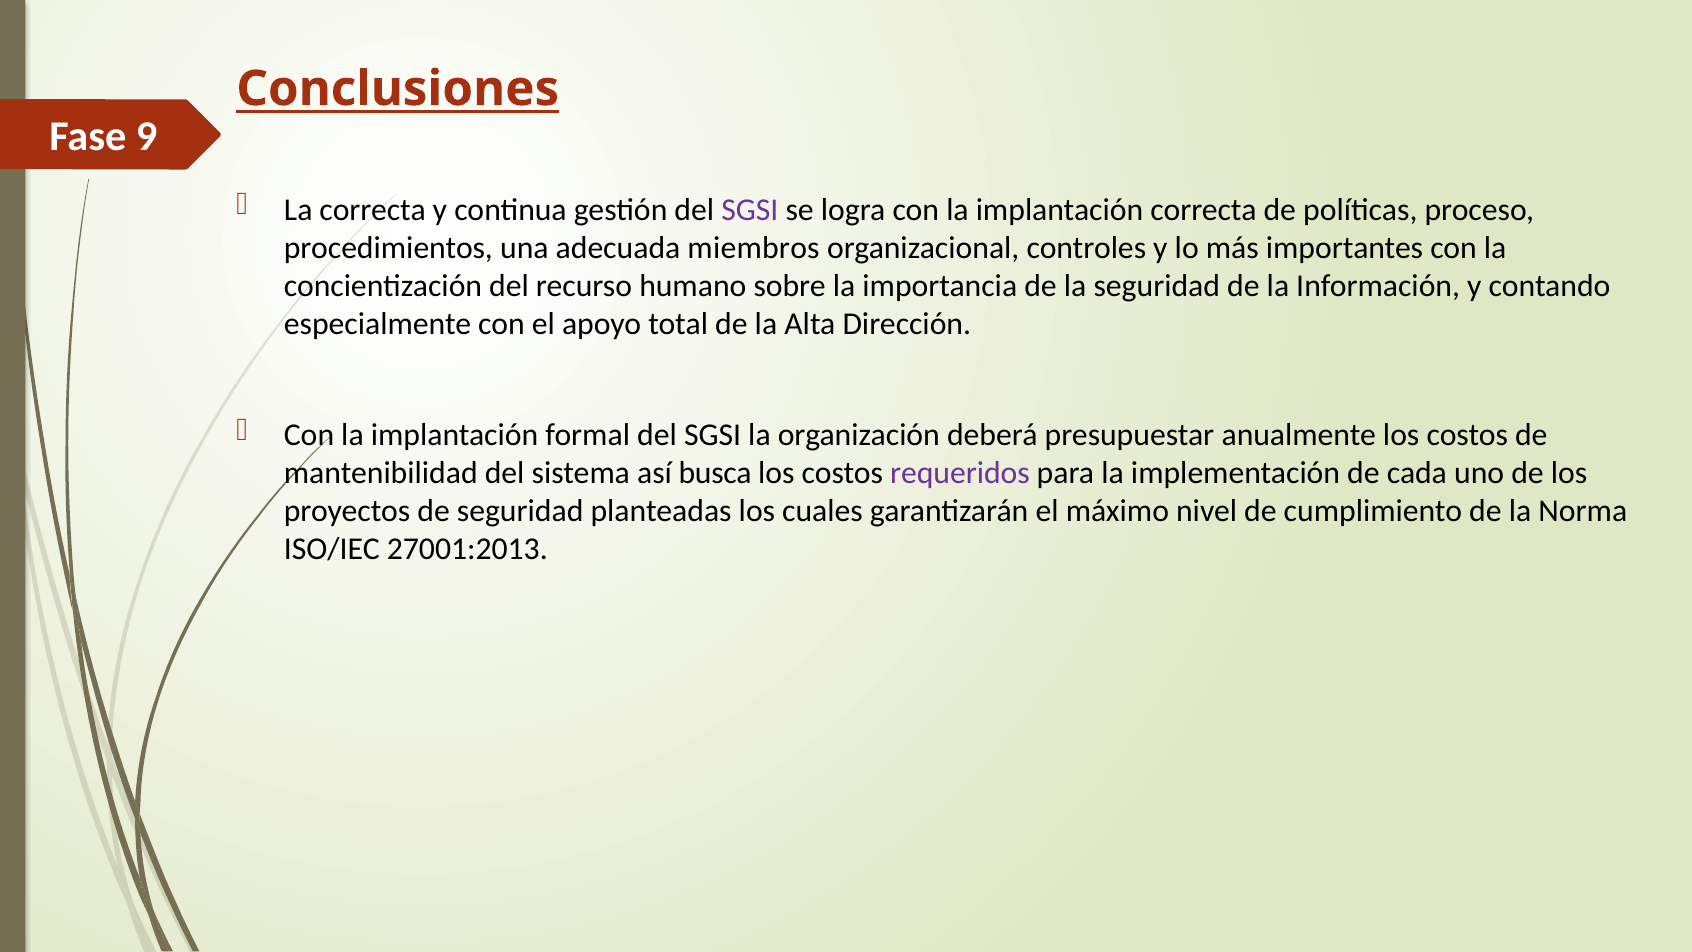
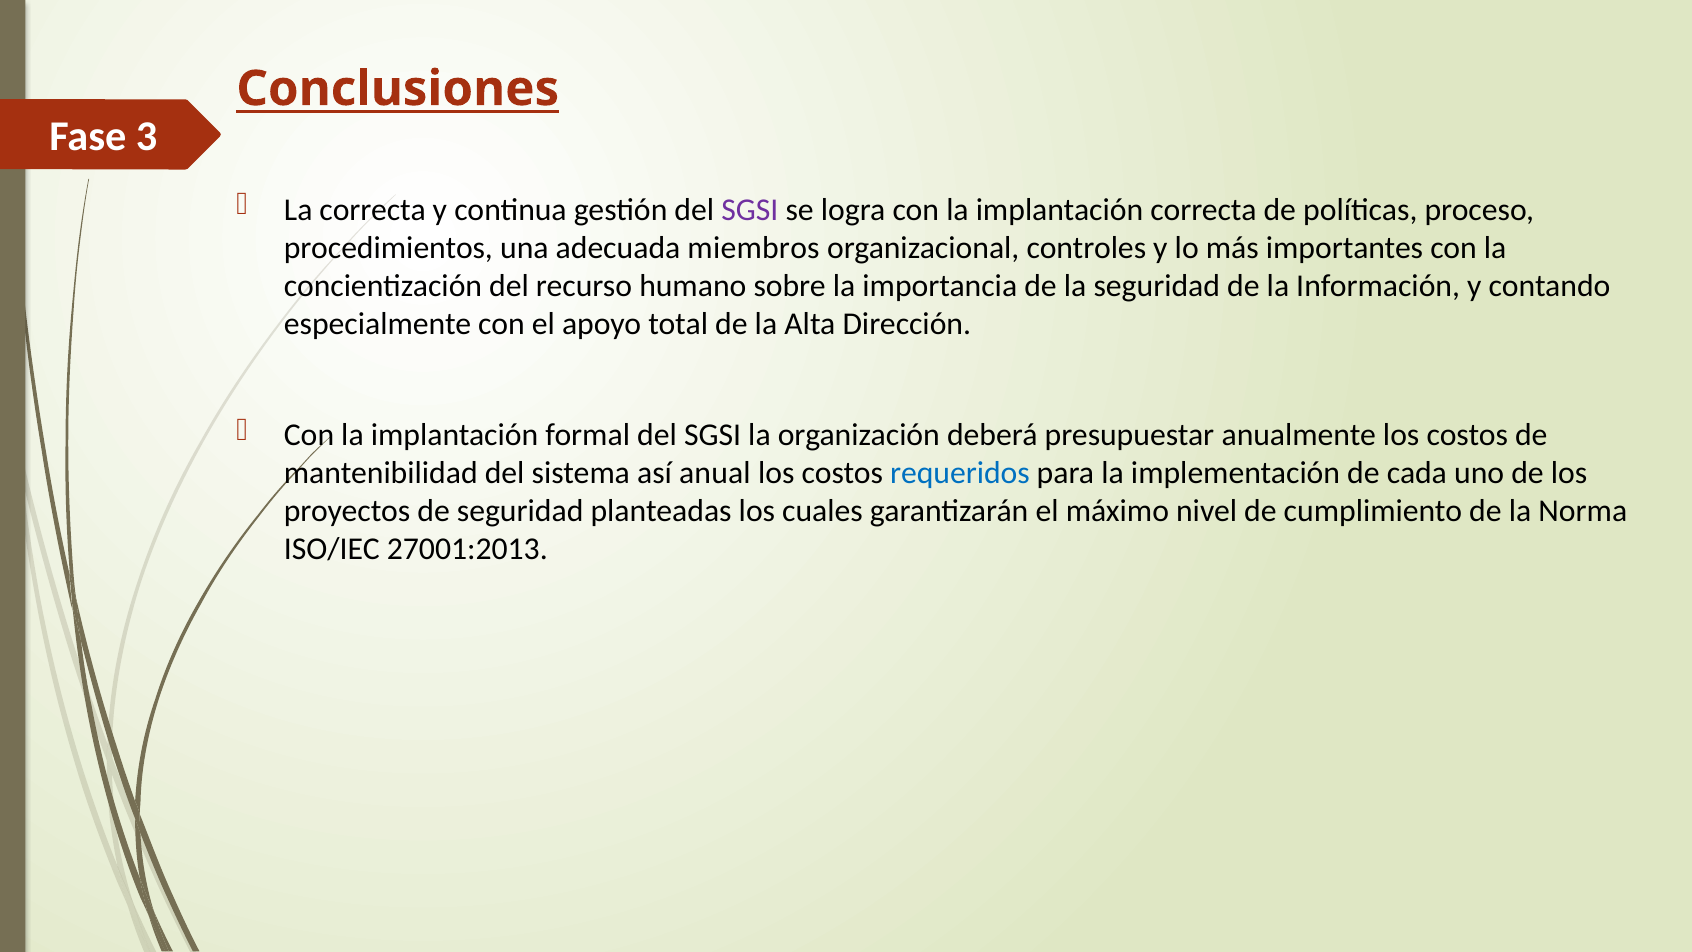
9: 9 -> 3
busca: busca -> anual
requeridos colour: purple -> blue
